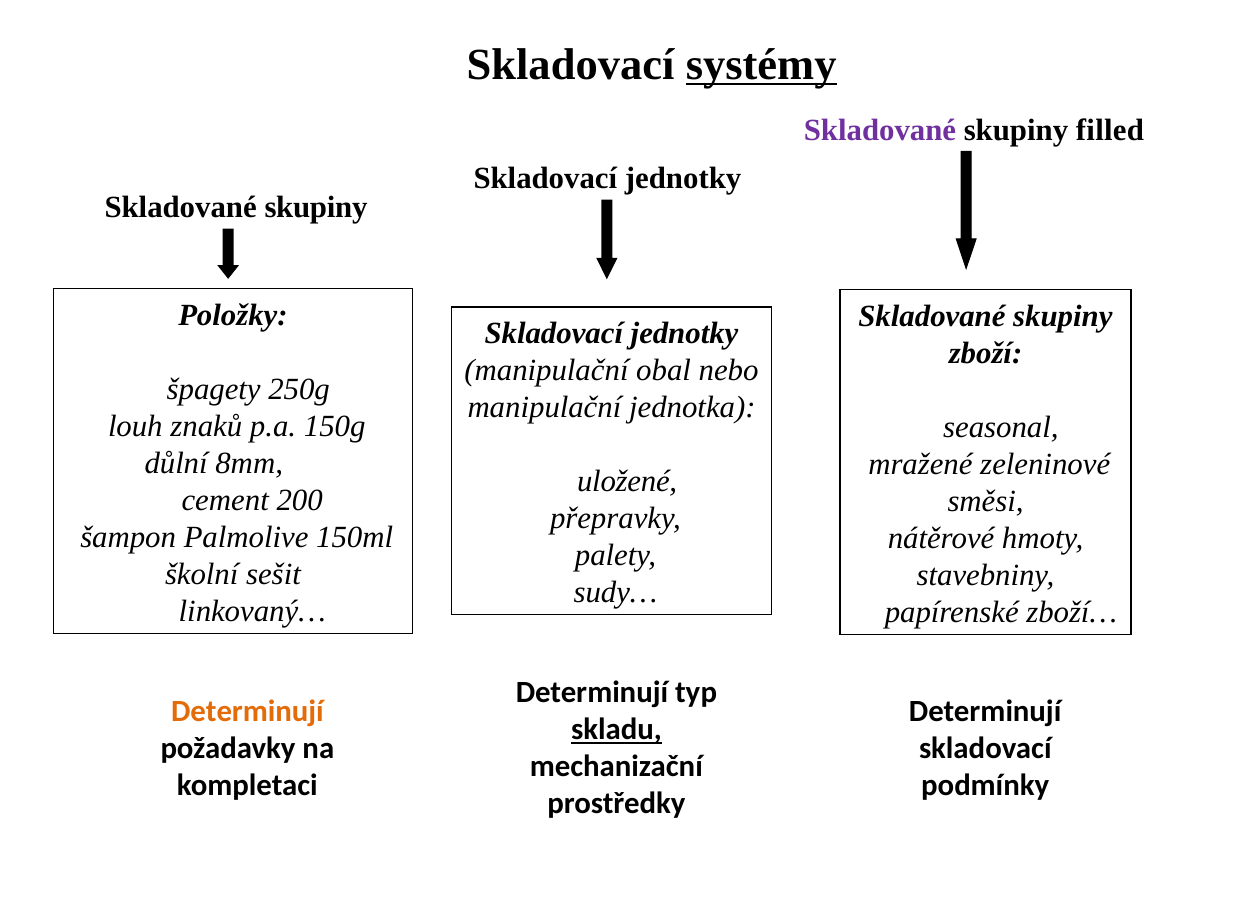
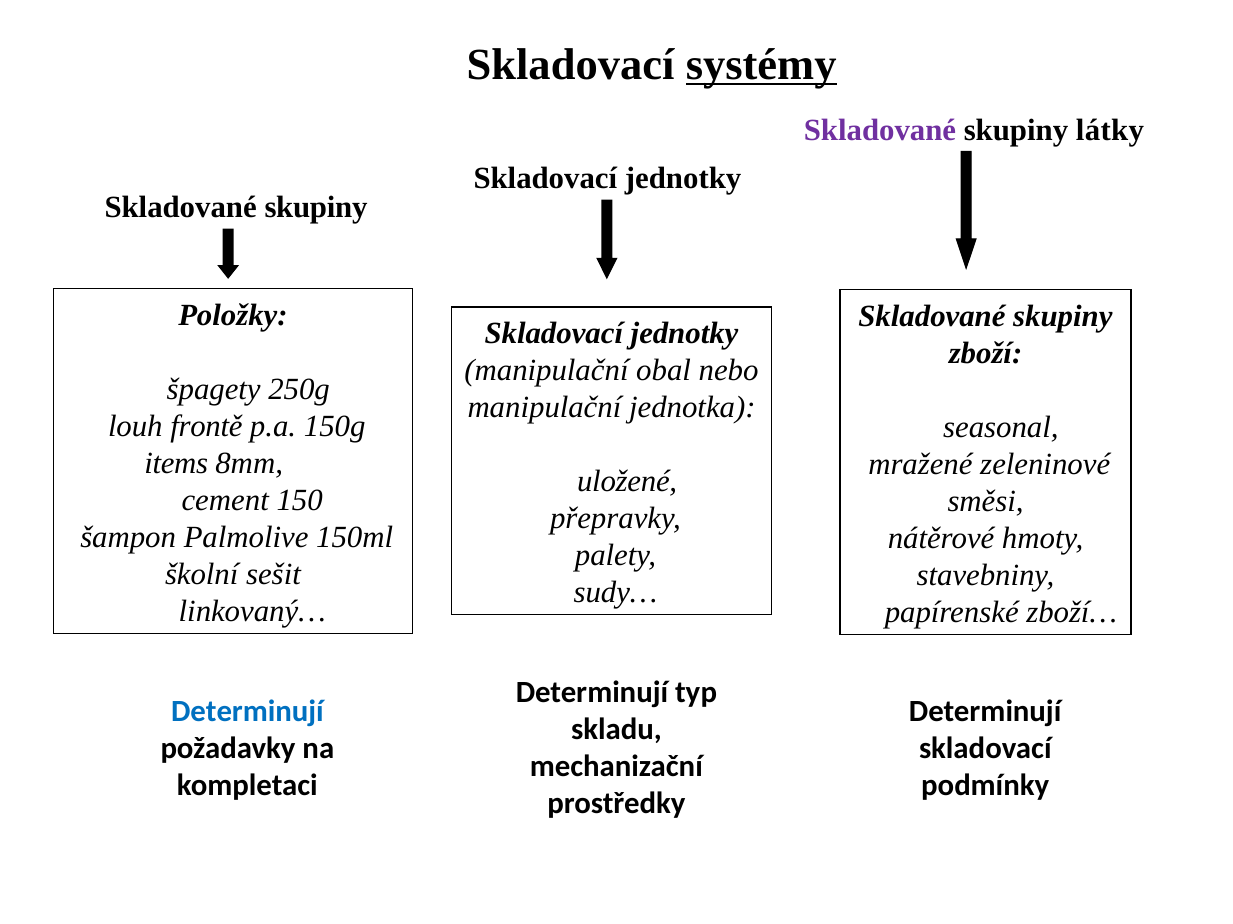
filled: filled -> látky
znaků: znaků -> frontě
důlní: důlní -> items
200: 200 -> 150
Determinují at (247, 712) colour: orange -> blue
skladu underline: present -> none
